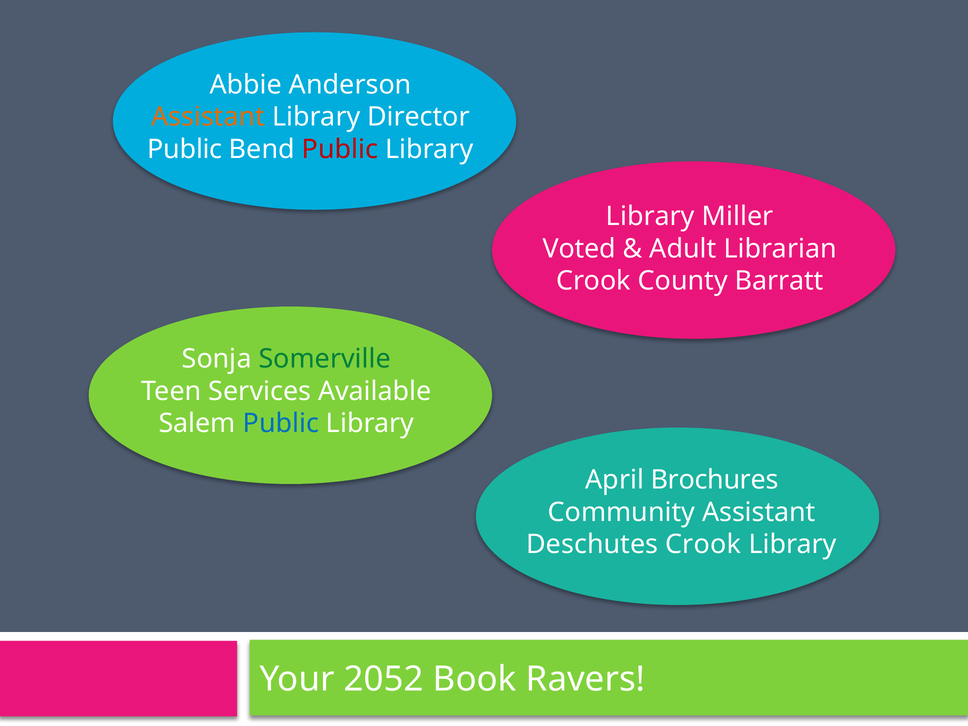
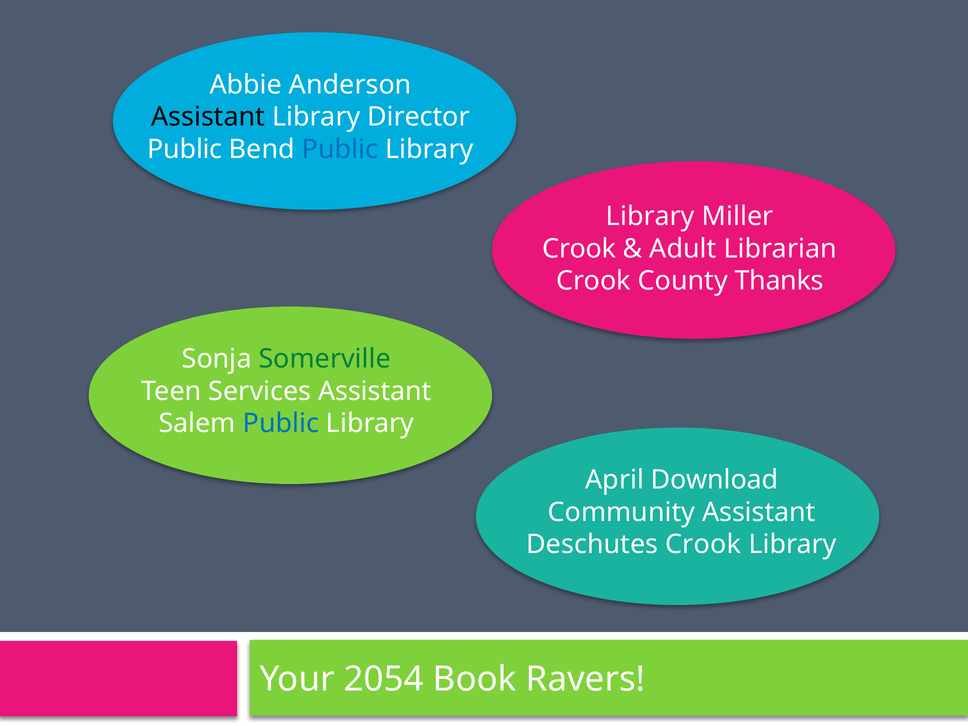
Assistant at (208, 117) colour: orange -> black
Public at (340, 149) colour: red -> blue
Voted at (579, 249): Voted -> Crook
Barratt: Barratt -> Thanks
Services Available: Available -> Assistant
Brochures: Brochures -> Download
2052: 2052 -> 2054
